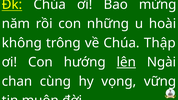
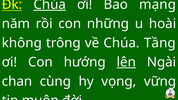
Chúa at (50, 5) underline: none -> present
mừng: mừng -> mạng
Thập: Thập -> Tầng
